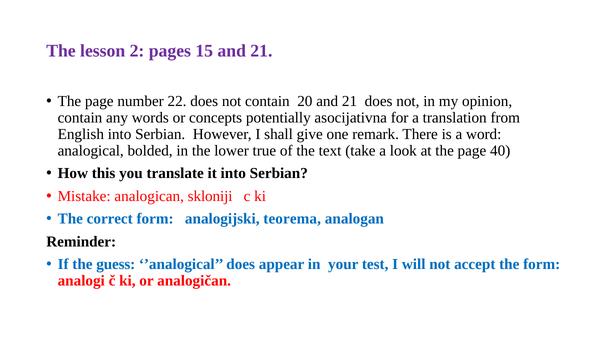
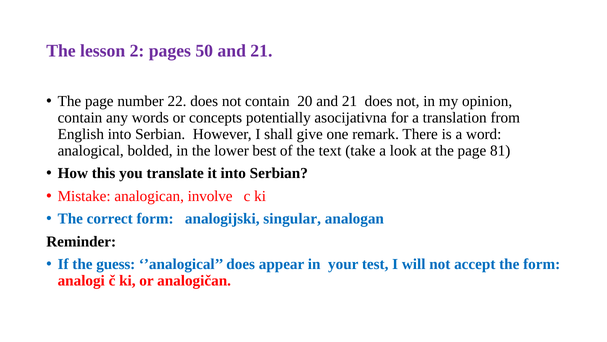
15: 15 -> 50
true: true -> best
40: 40 -> 81
skloniji: skloniji -> involve
teorema: teorema -> singular
